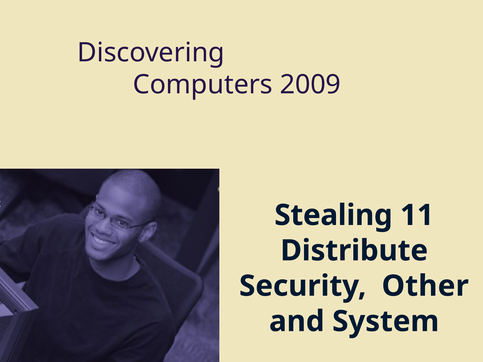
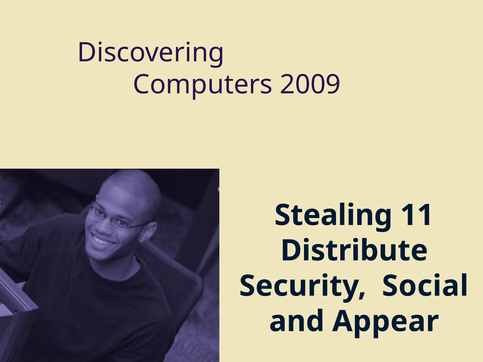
Other: Other -> Social
System: System -> Appear
